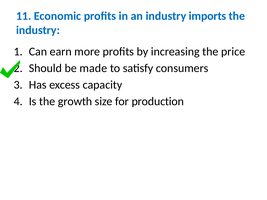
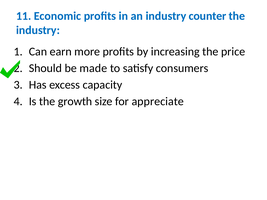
imports: imports -> counter
production: production -> appreciate
